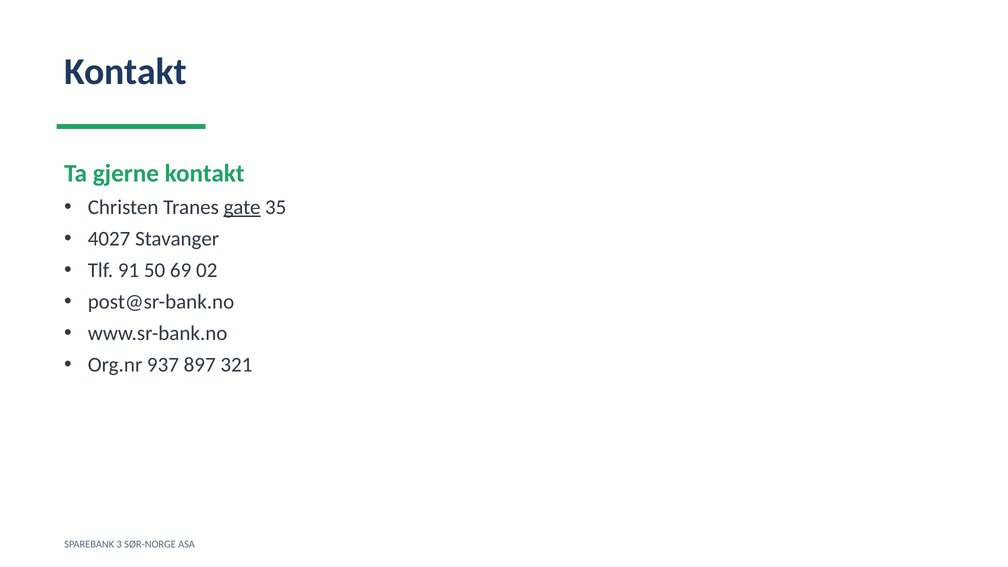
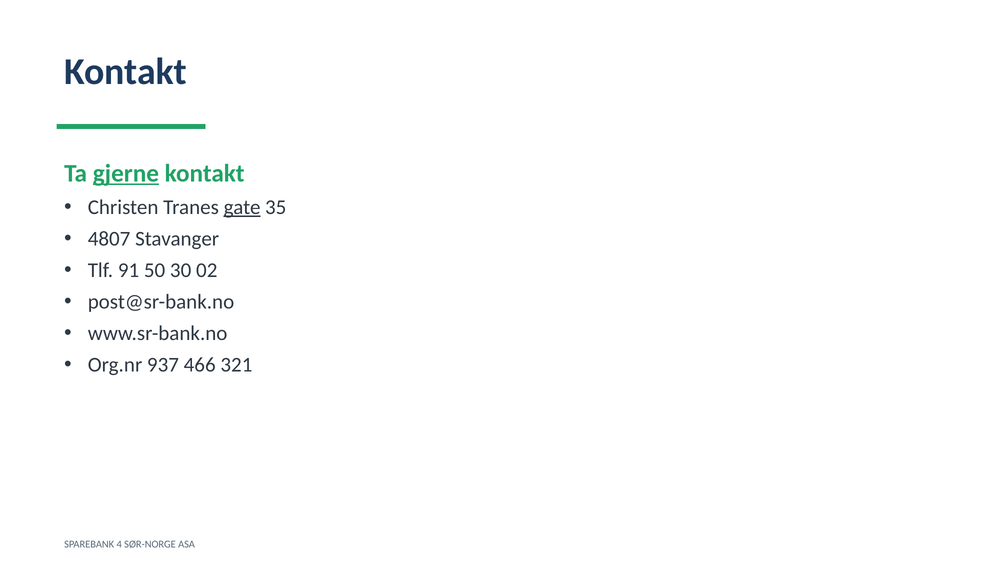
gjerne underline: none -> present
4027: 4027 -> 4807
69: 69 -> 30
897: 897 -> 466
3: 3 -> 4
